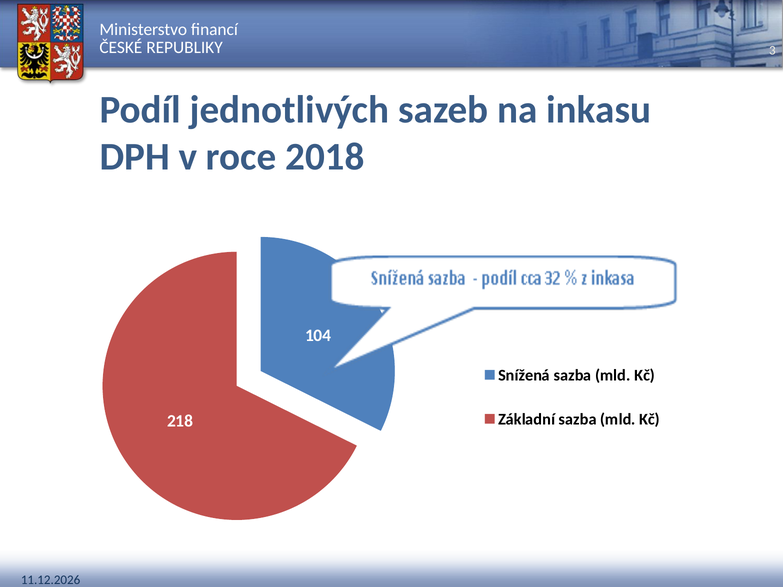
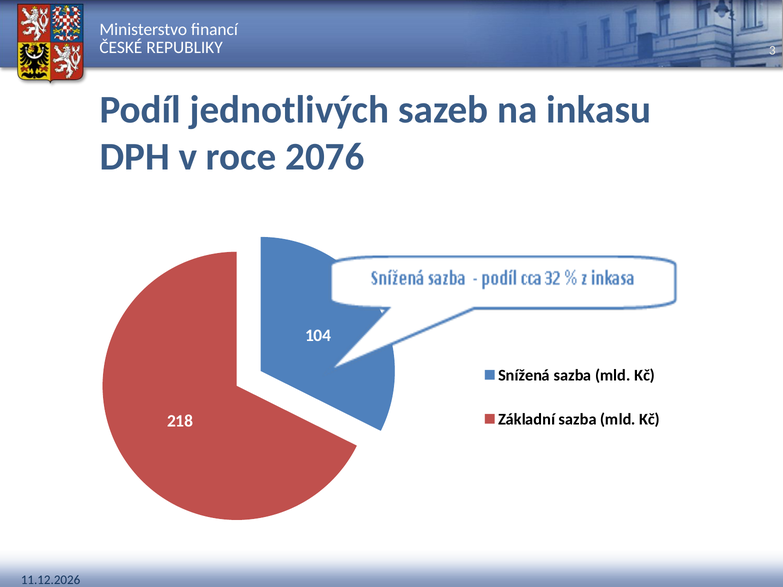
2018: 2018 -> 2076
